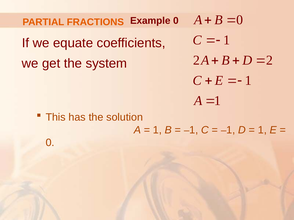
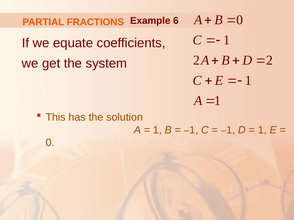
Example 0: 0 -> 6
